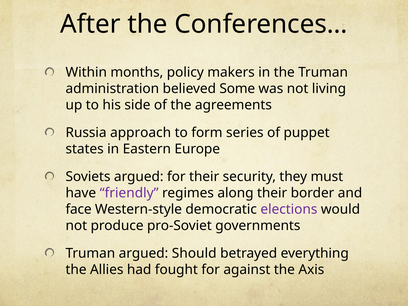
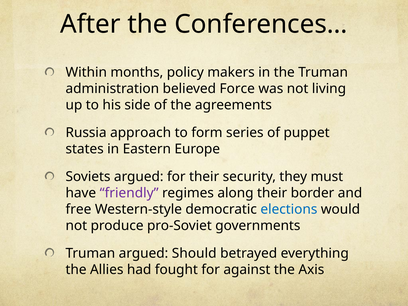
Some: Some -> Force
face: face -> free
elections colour: purple -> blue
